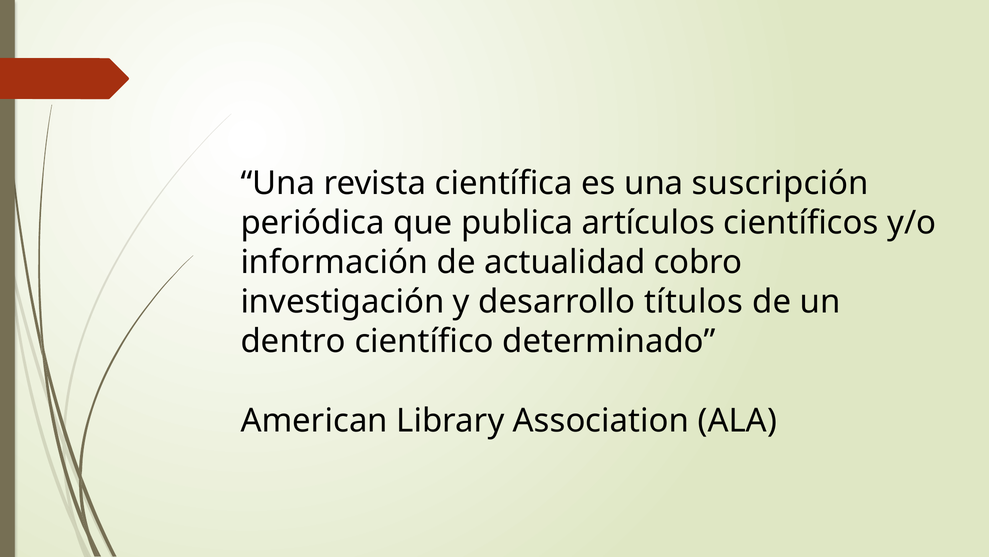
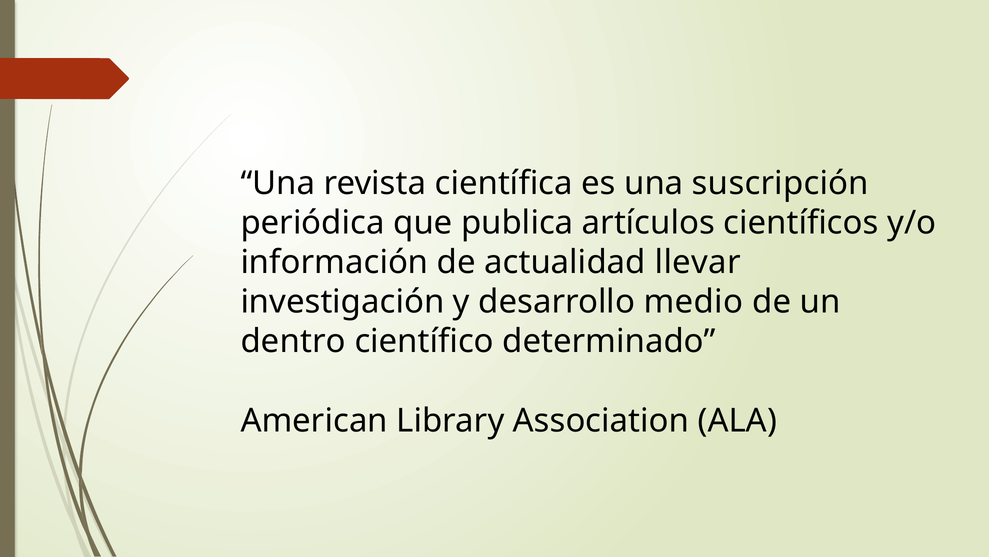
cobro: cobro -> llevar
títulos: títulos -> medio
